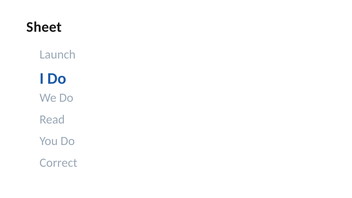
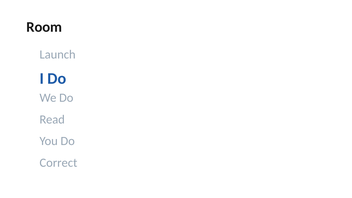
Sheet: Sheet -> Room
